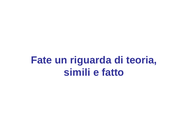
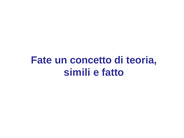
riguarda: riguarda -> concetto
